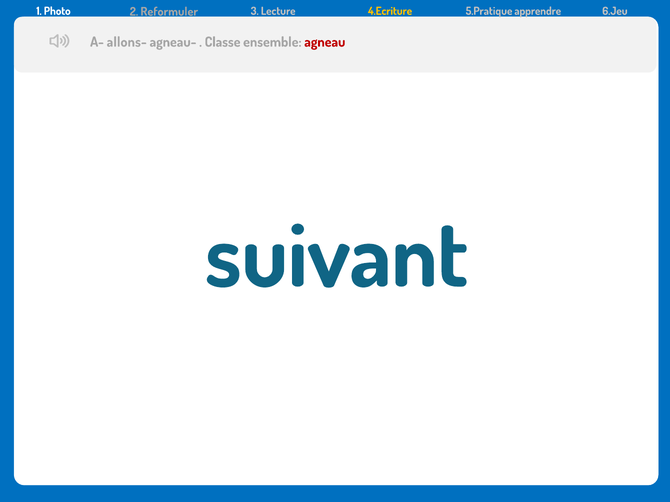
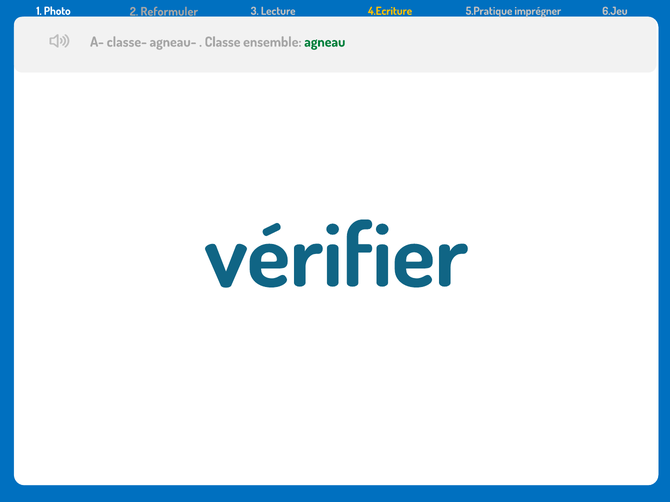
apprendre: apprendre -> imprégner
allons-: allons- -> classe-
agneau colour: red -> green
suivant: suivant -> vérifier
